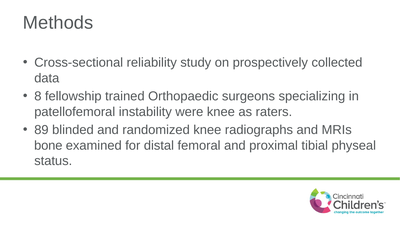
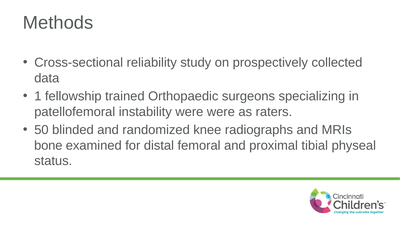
8: 8 -> 1
were knee: knee -> were
89: 89 -> 50
